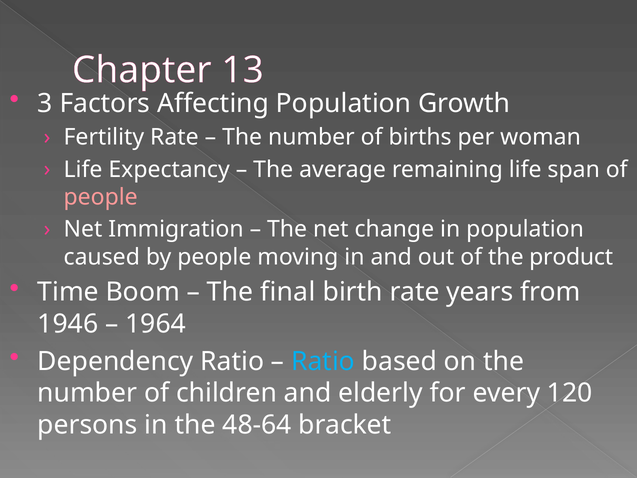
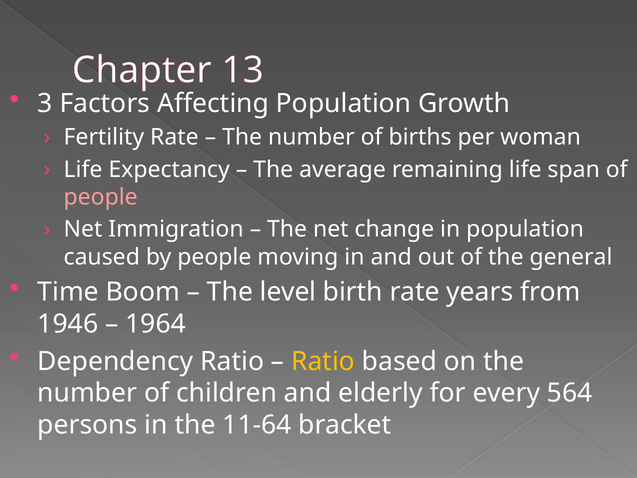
product: product -> general
final: final -> level
Ratio at (323, 361) colour: light blue -> yellow
120: 120 -> 564
48-64: 48-64 -> 11-64
